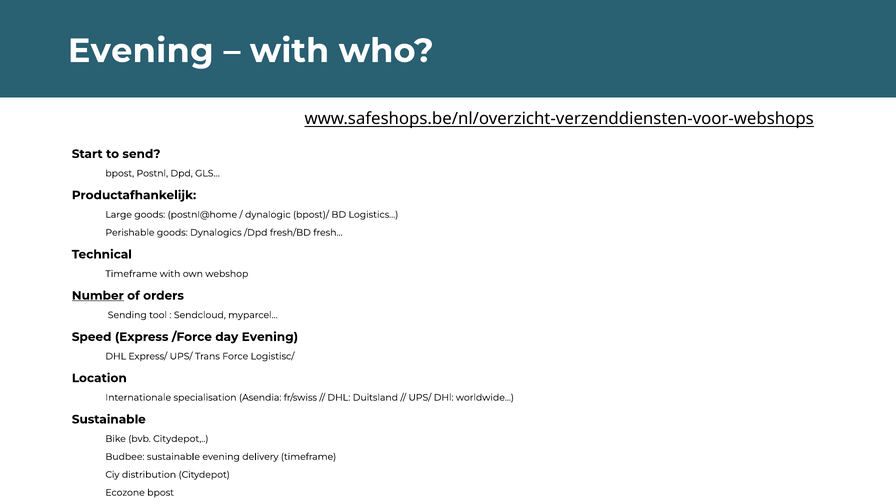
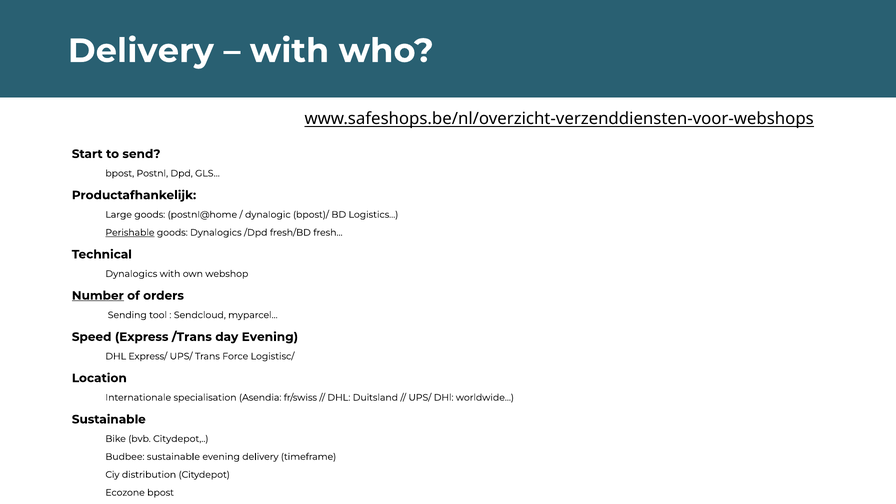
Evening at (141, 51): Evening -> Delivery
Perishable underline: none -> present
Timeframe at (131, 274): Timeframe -> Dynalogics
/Force: /Force -> /Trans
